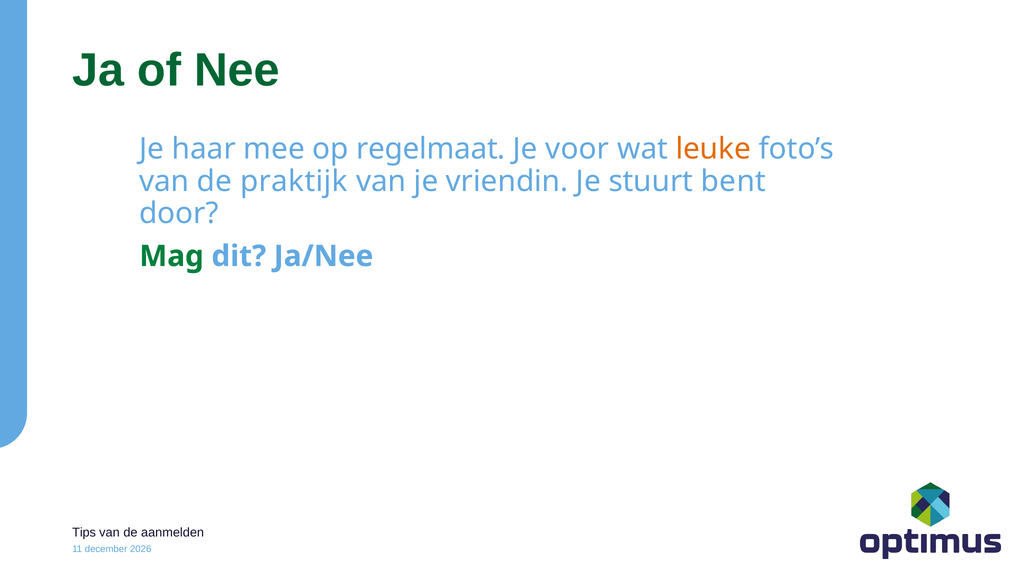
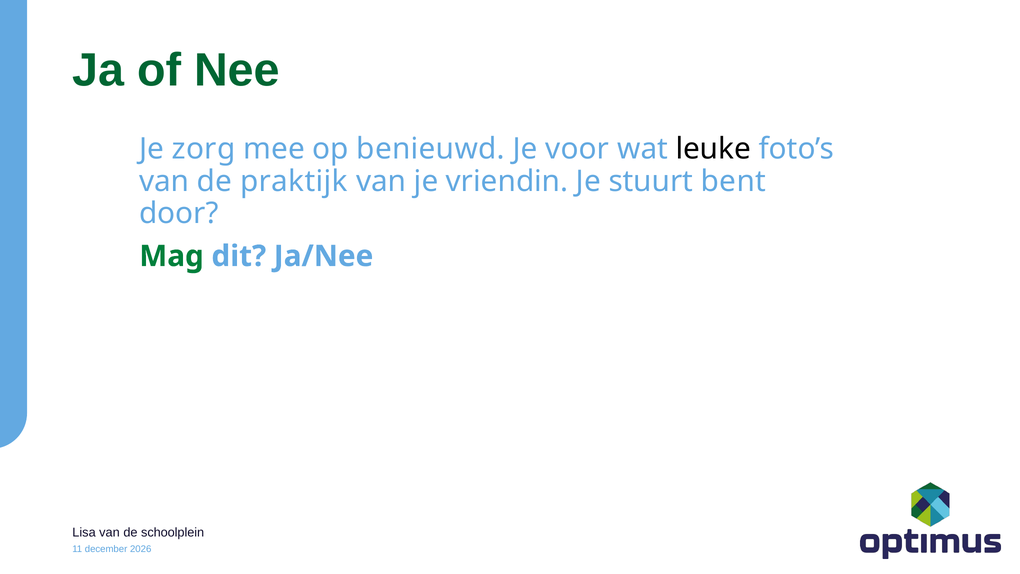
haar: haar -> zorg
regelmaat: regelmaat -> benieuwd
leuke colour: orange -> black
Tips: Tips -> Lisa
aanmelden: aanmelden -> schoolplein
